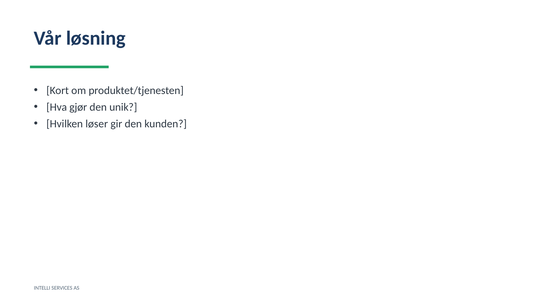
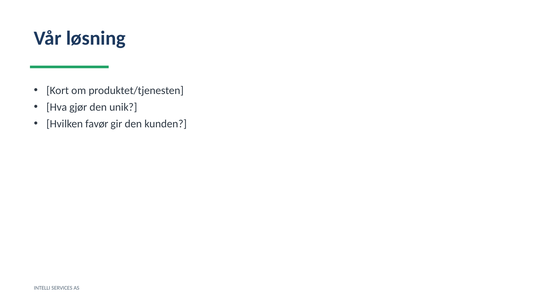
løser: løser -> favør
